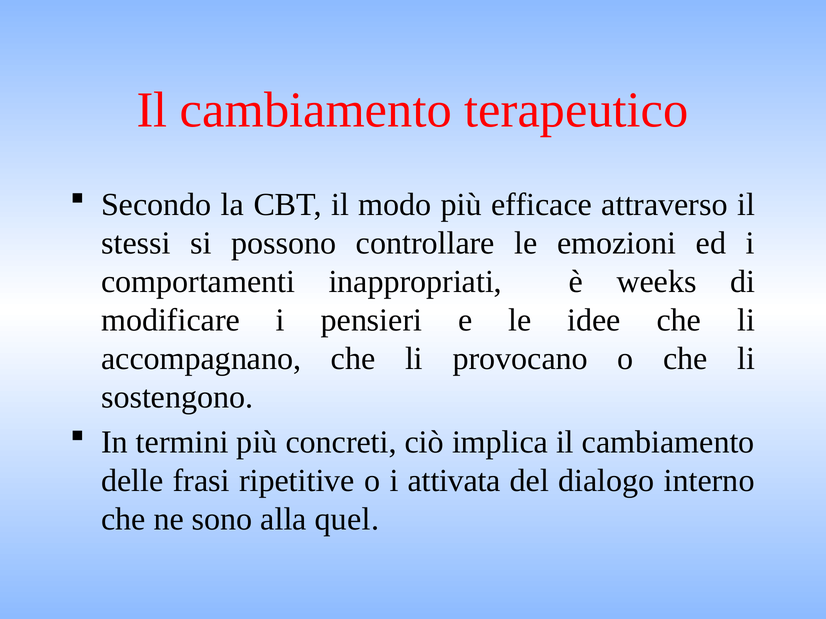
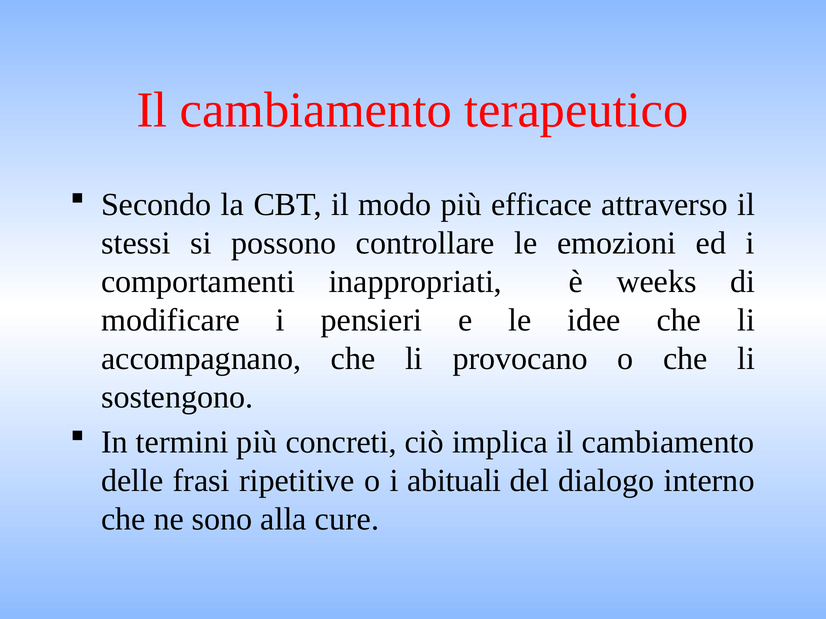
attivata: attivata -> abituali
quel: quel -> cure
